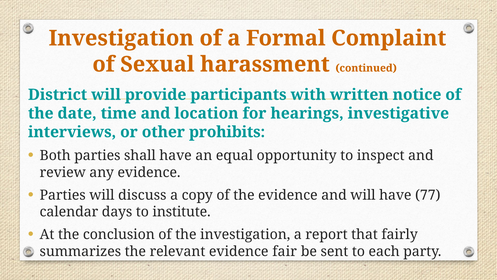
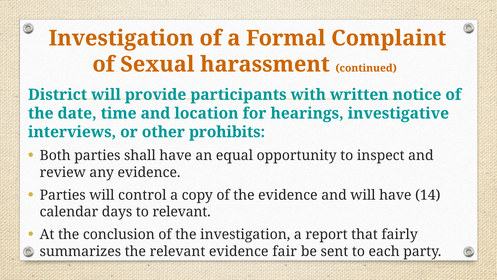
discuss: discuss -> control
77: 77 -> 14
to institute: institute -> relevant
